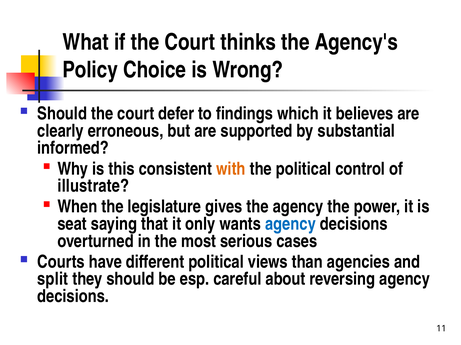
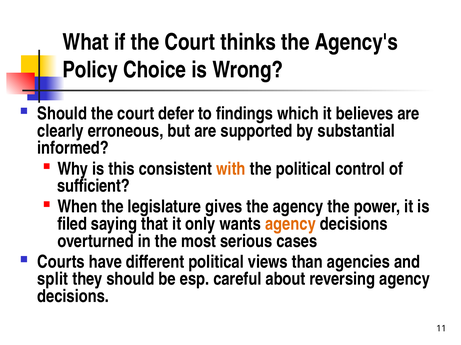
illustrate: illustrate -> sufficient
seat: seat -> filed
agency at (290, 224) colour: blue -> orange
